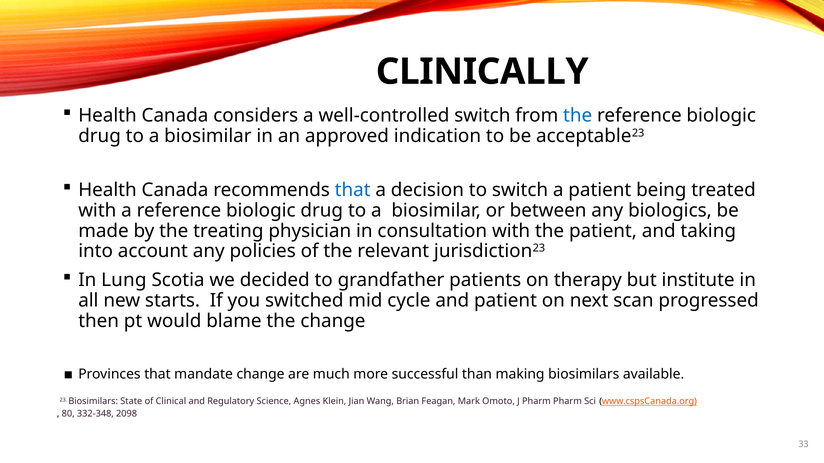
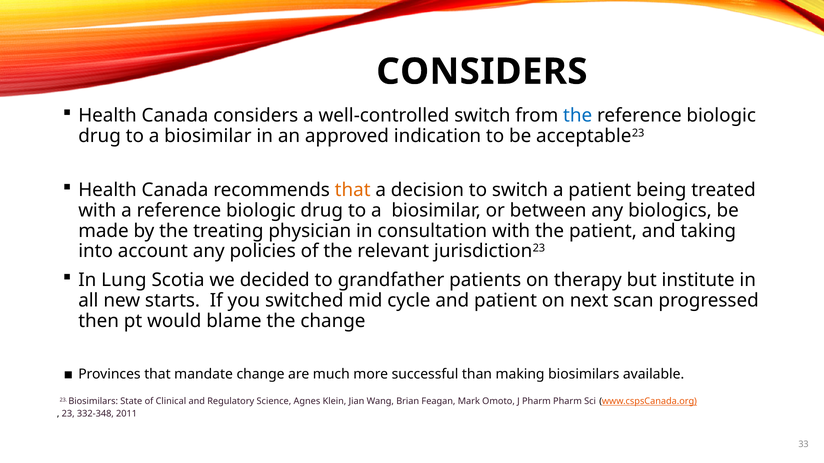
CLINICALLY at (482, 72): CLINICALLY -> CONSIDERS
that at (353, 190) colour: blue -> orange
80 at (68, 414): 80 -> 23
2098: 2098 -> 2011
